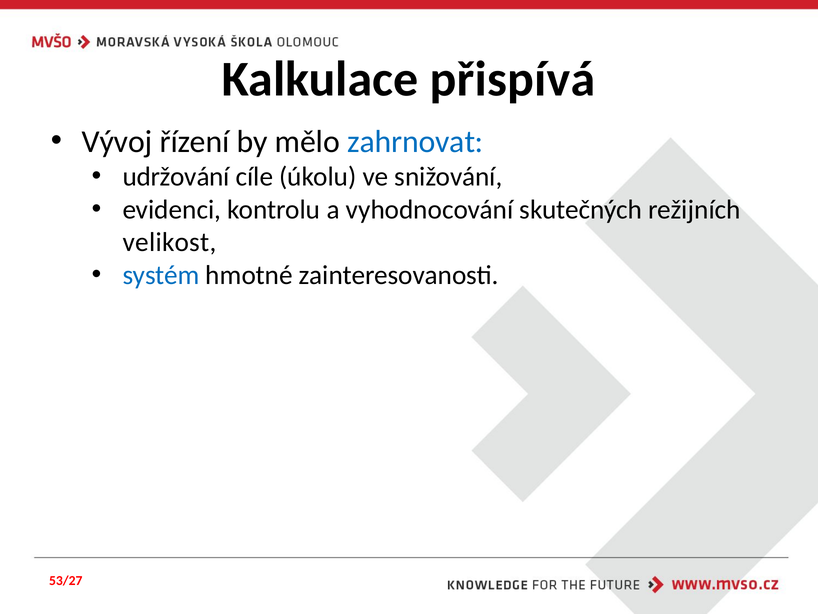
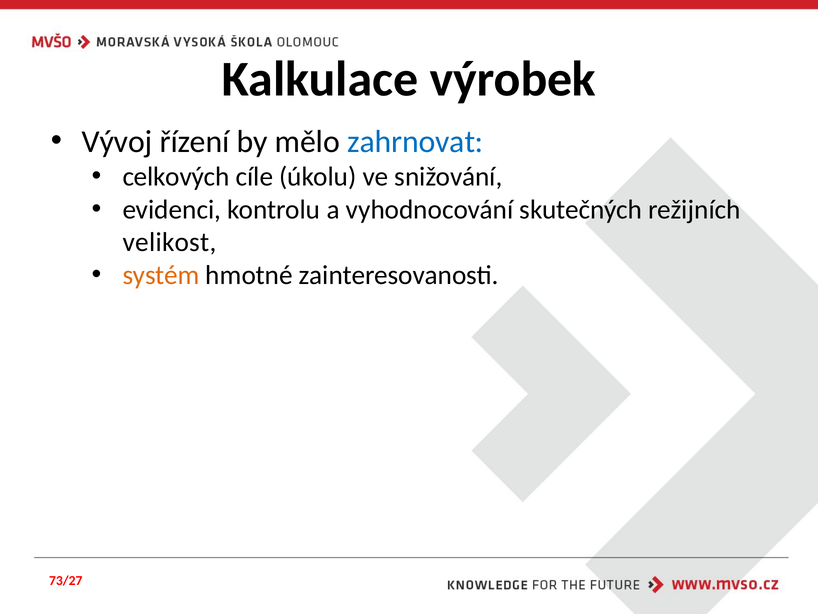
přispívá: přispívá -> výrobek
udržování: udržování -> celkových
systém colour: blue -> orange
53/27: 53/27 -> 73/27
